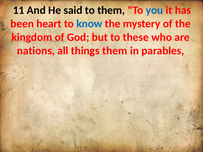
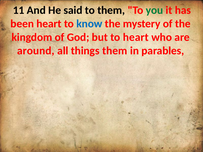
you colour: blue -> green
to these: these -> heart
nations: nations -> around
